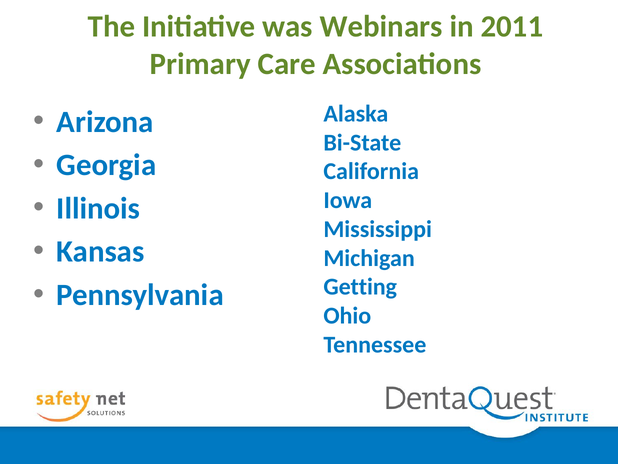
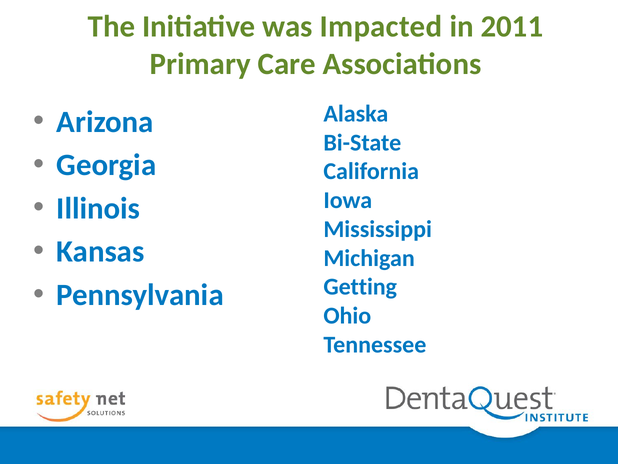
Webinars: Webinars -> Impacted
